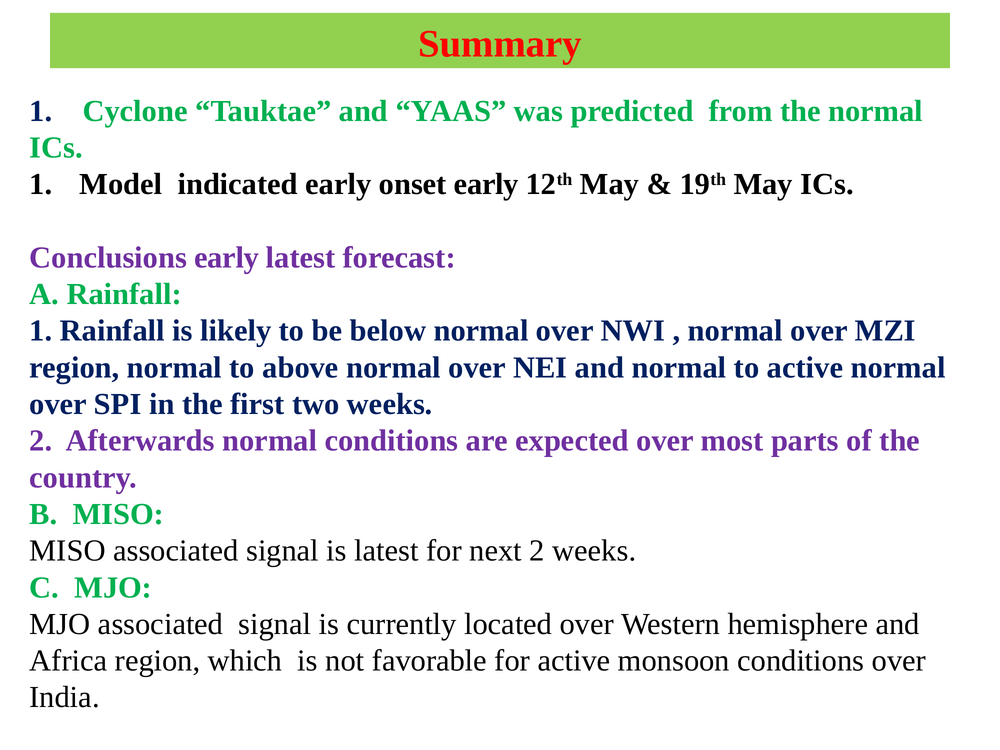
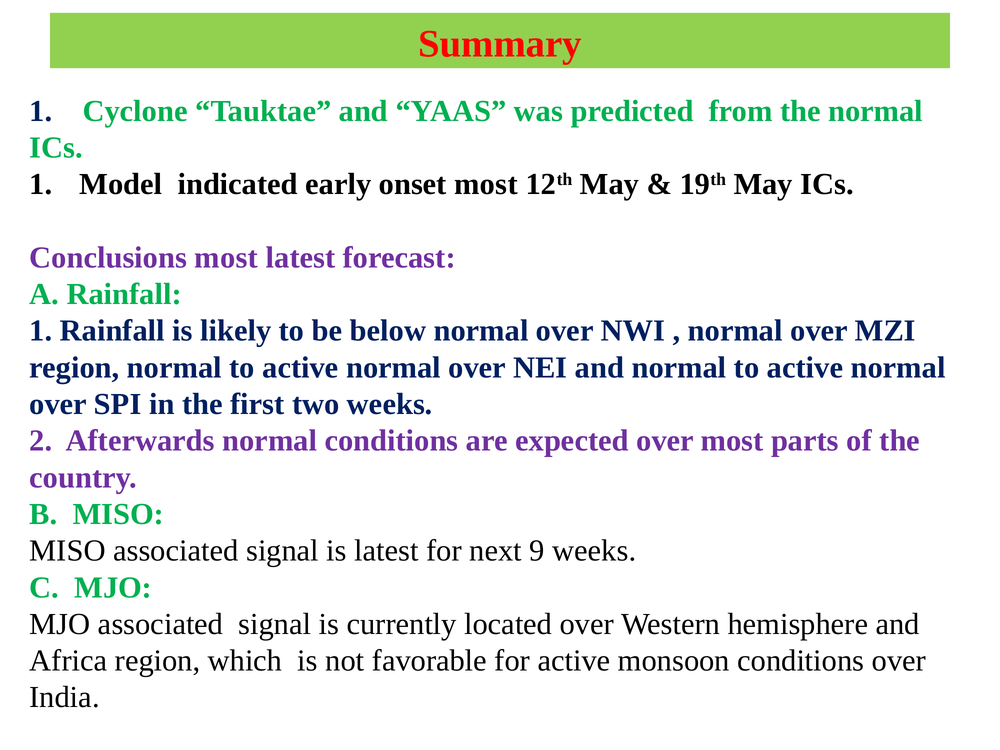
onset early: early -> most
Conclusions early: early -> most
region normal to above: above -> active
next 2: 2 -> 9
